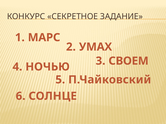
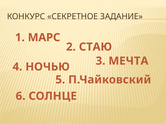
УМАХ: УМАХ -> СТАЮ
СВОЕМ: СВОЕМ -> МЕЧТА
